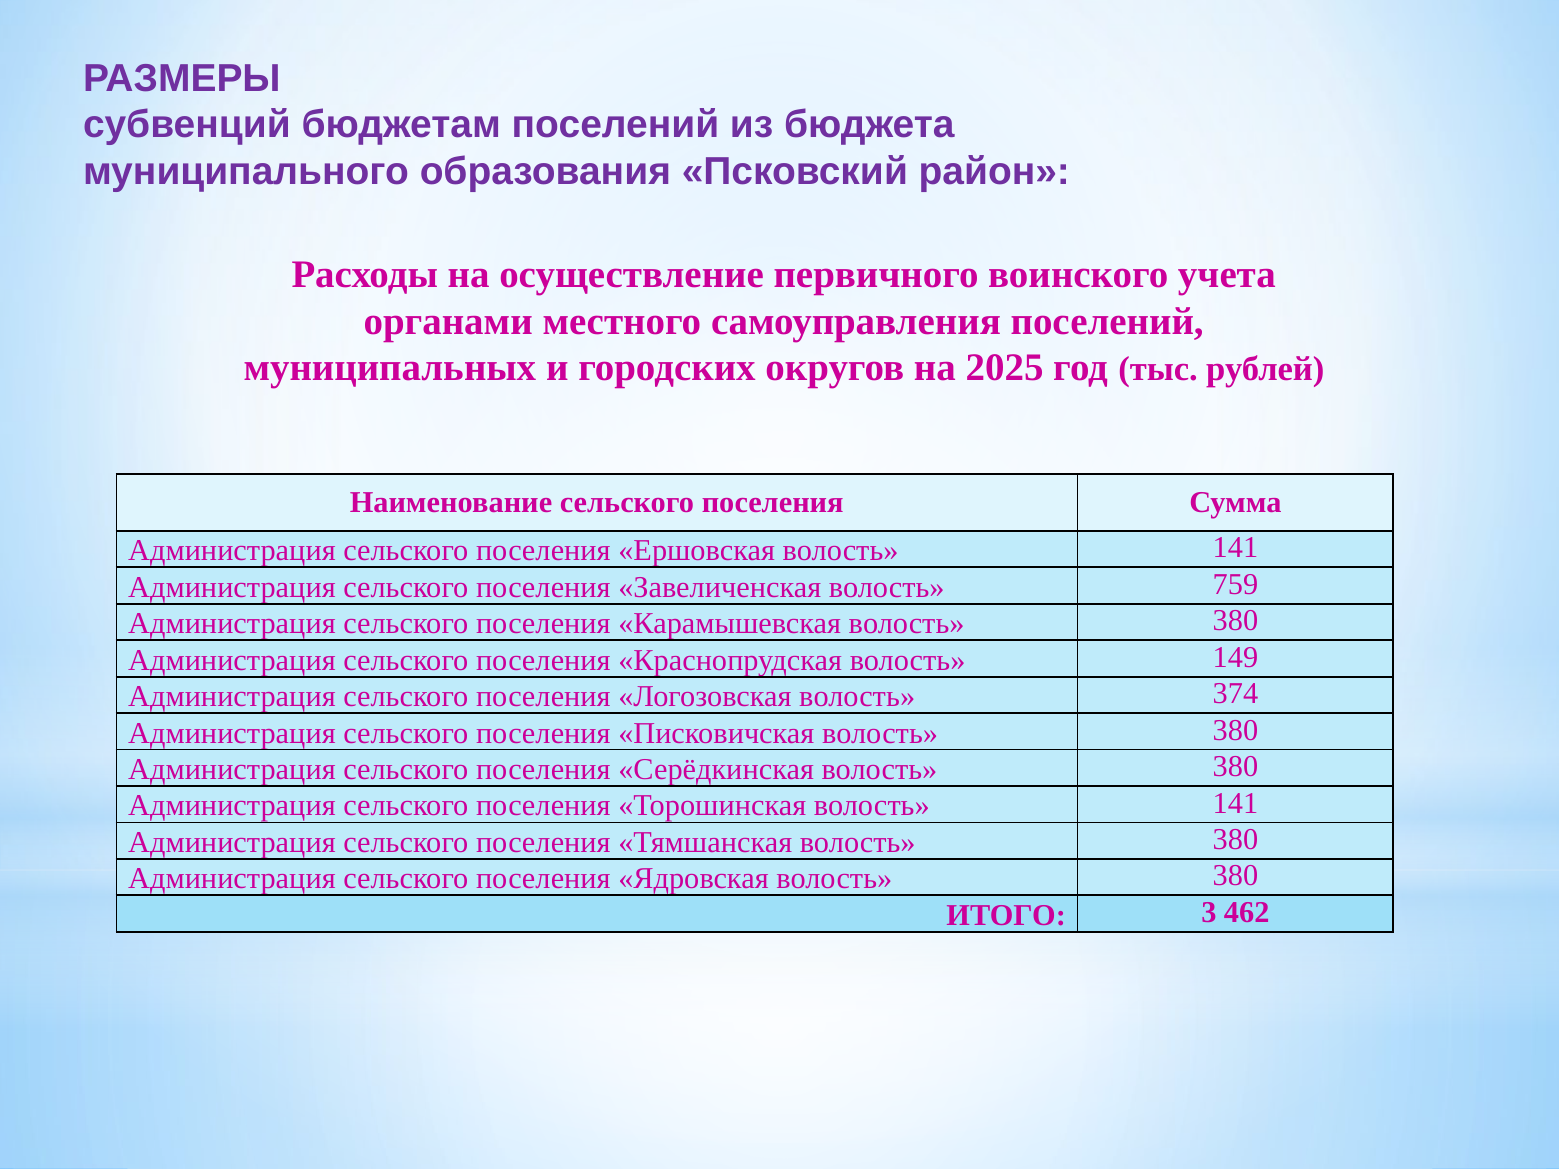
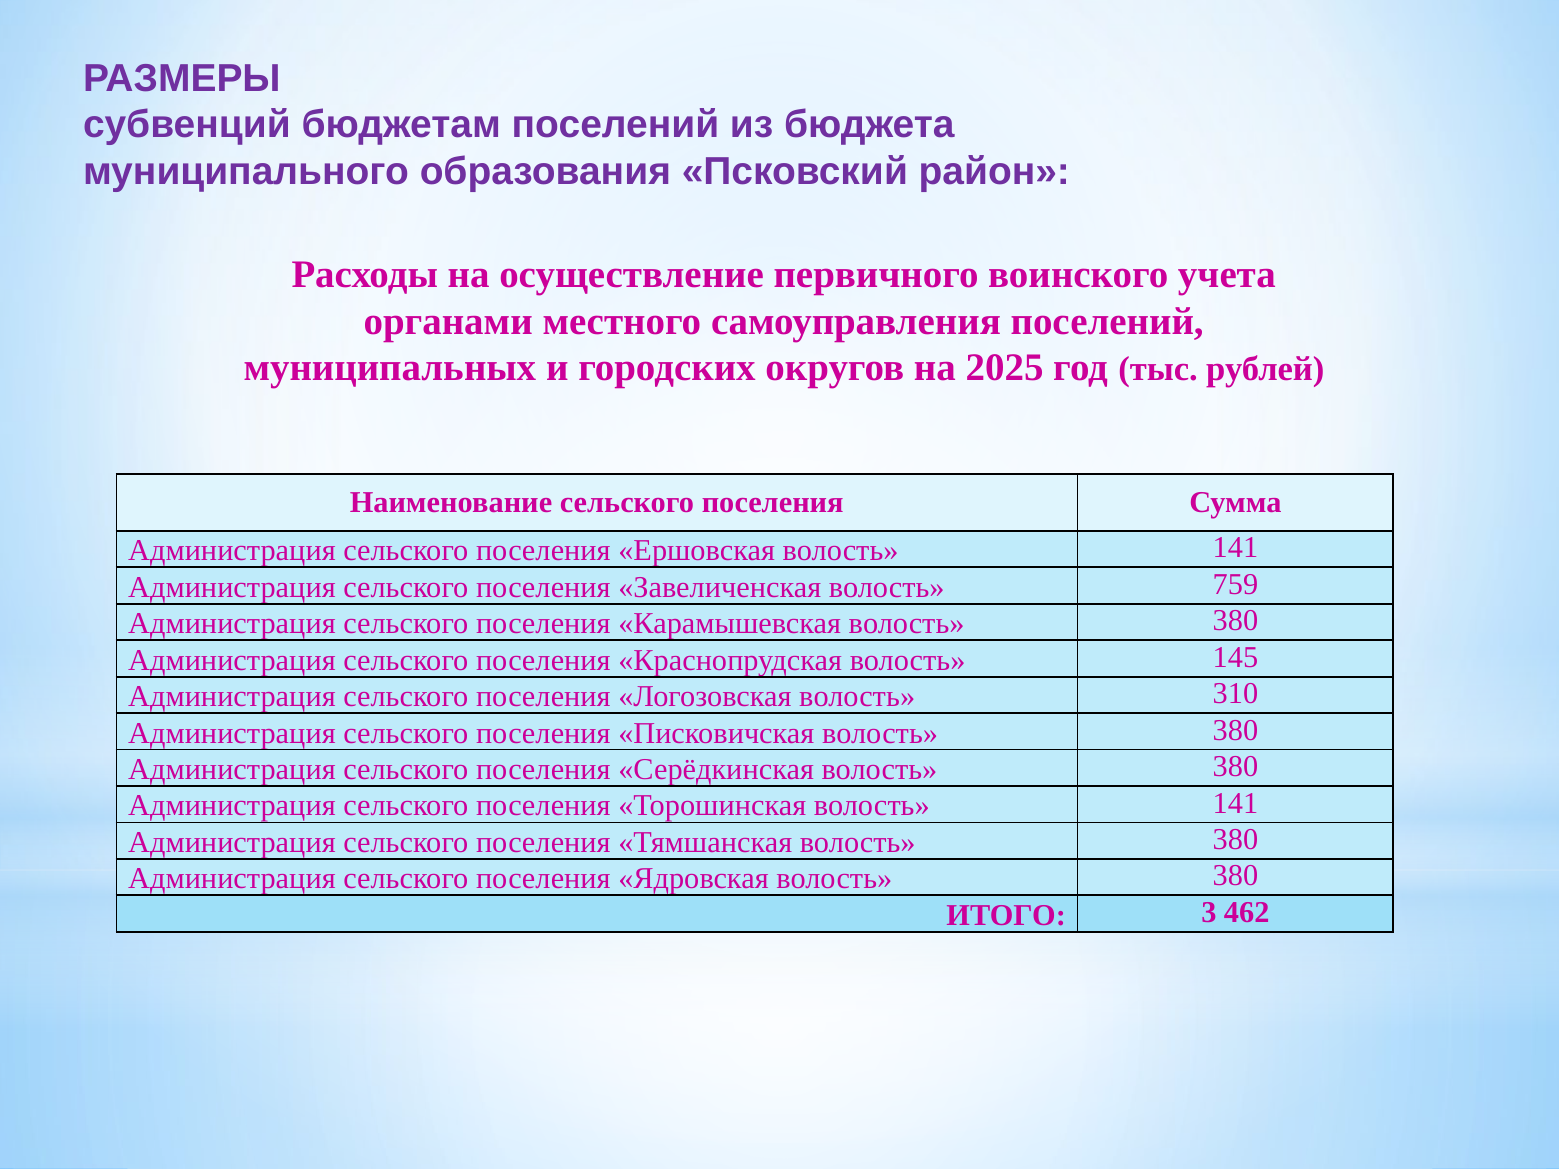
149: 149 -> 145
374: 374 -> 310
